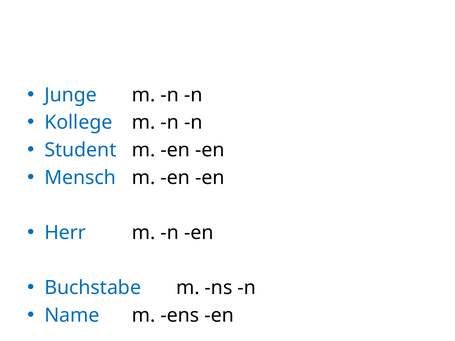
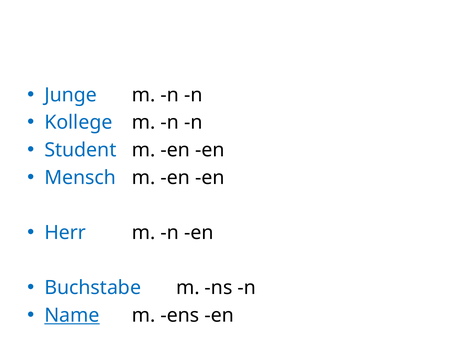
Name underline: none -> present
